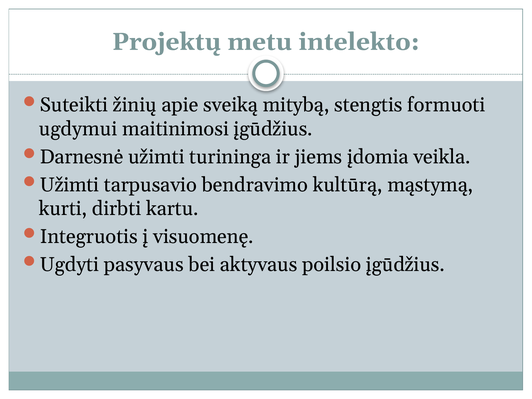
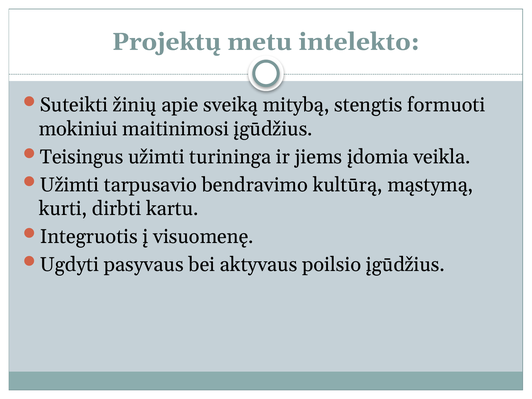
ugdymui: ugdymui -> mokiniui
Darnesnė: Darnesnė -> Teisingus
